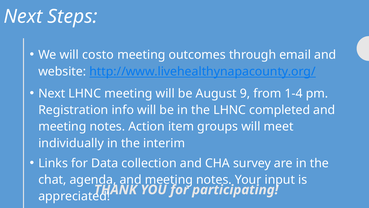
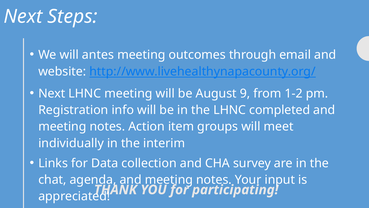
costo: costo -> antes
1-4: 1-4 -> 1-2
